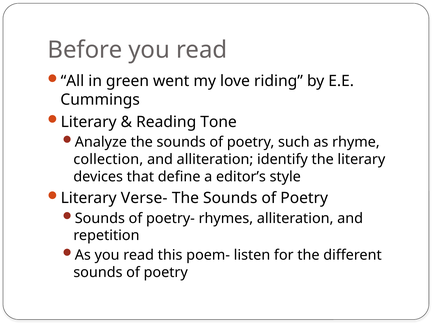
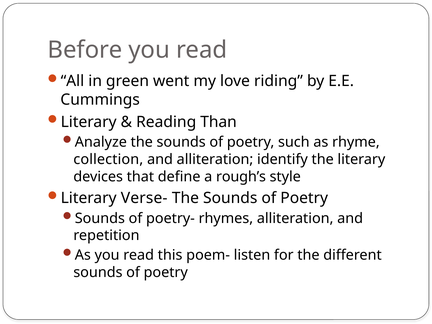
Tone: Tone -> Than
editor’s: editor’s -> rough’s
